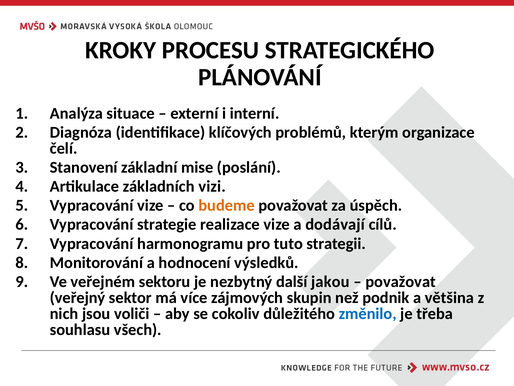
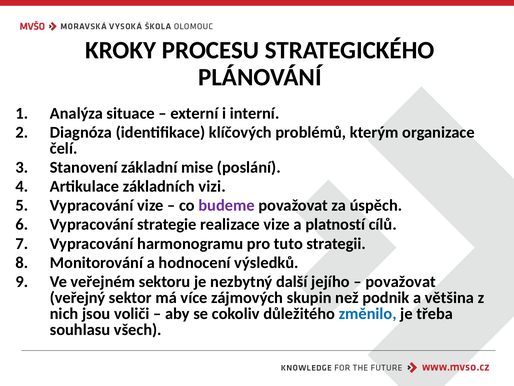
budeme colour: orange -> purple
dodávají: dodávají -> platností
jakou: jakou -> jejího
